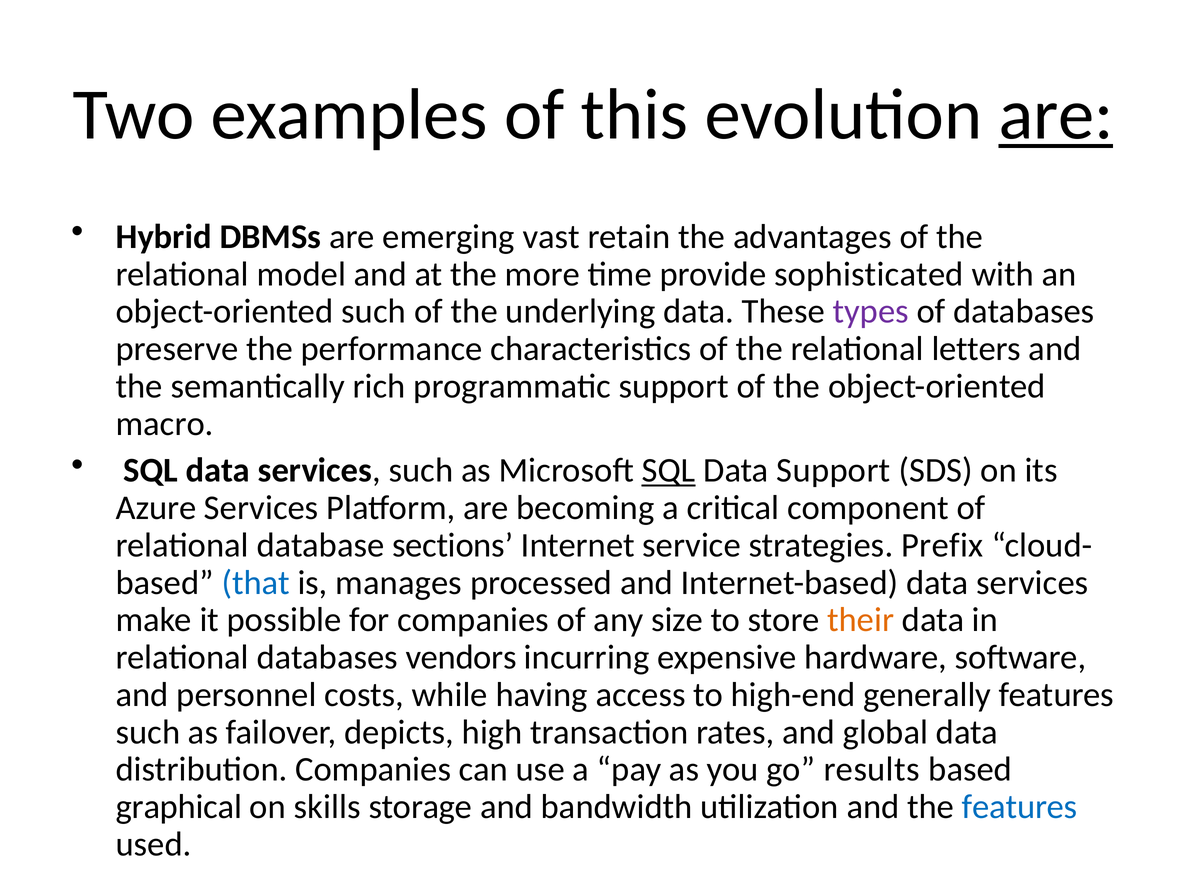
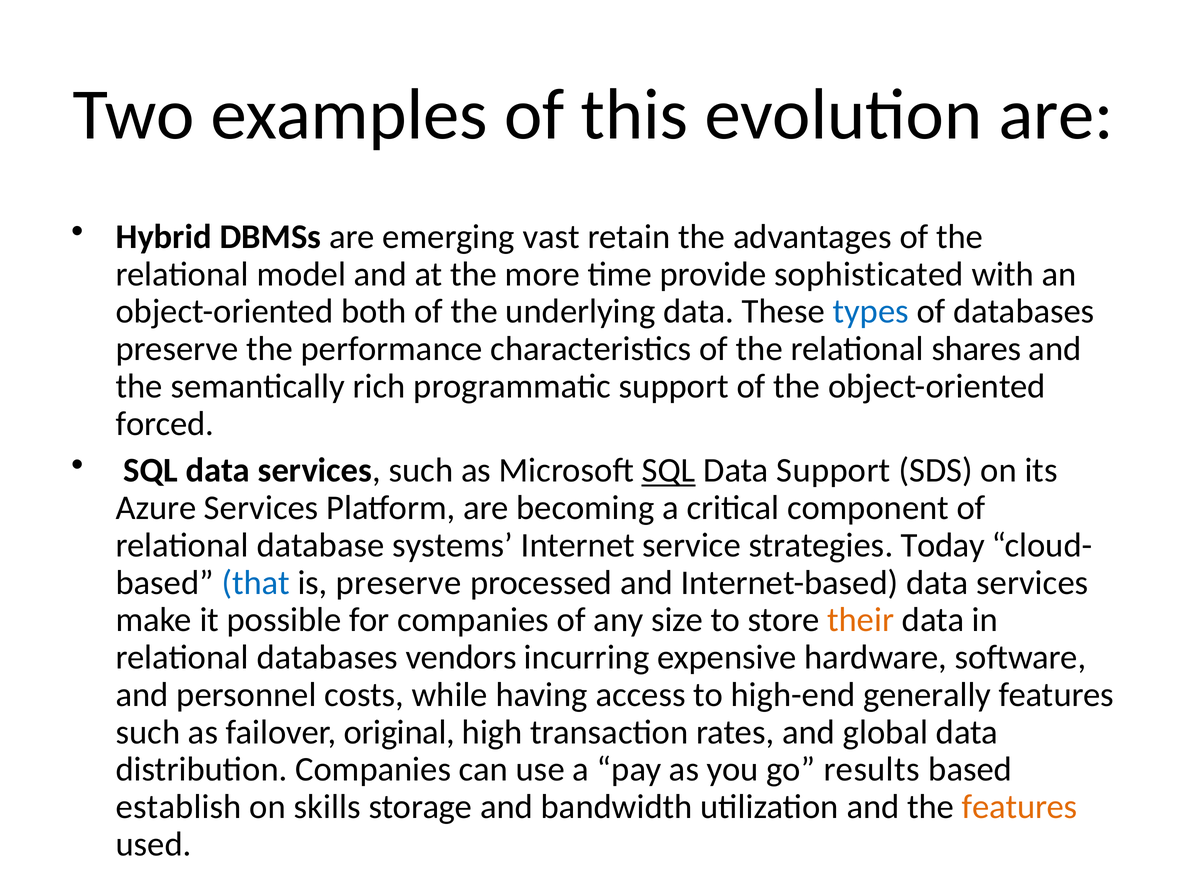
are at (1056, 115) underline: present -> none
object-oriented such: such -> both
types colour: purple -> blue
letters: letters -> shares
macro: macro -> forced
sections: sections -> systems
Prefix: Prefix -> Today
is manages: manages -> preserve
depicts: depicts -> original
graphical: graphical -> establish
features at (1020, 807) colour: blue -> orange
